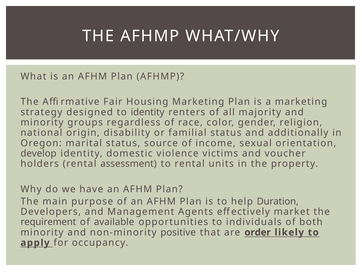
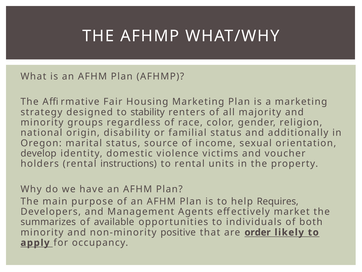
to identity: identity -> stability
assessment: assessment -> instructions
Duration: Duration -> Requires
requirement: requirement -> summarizes
